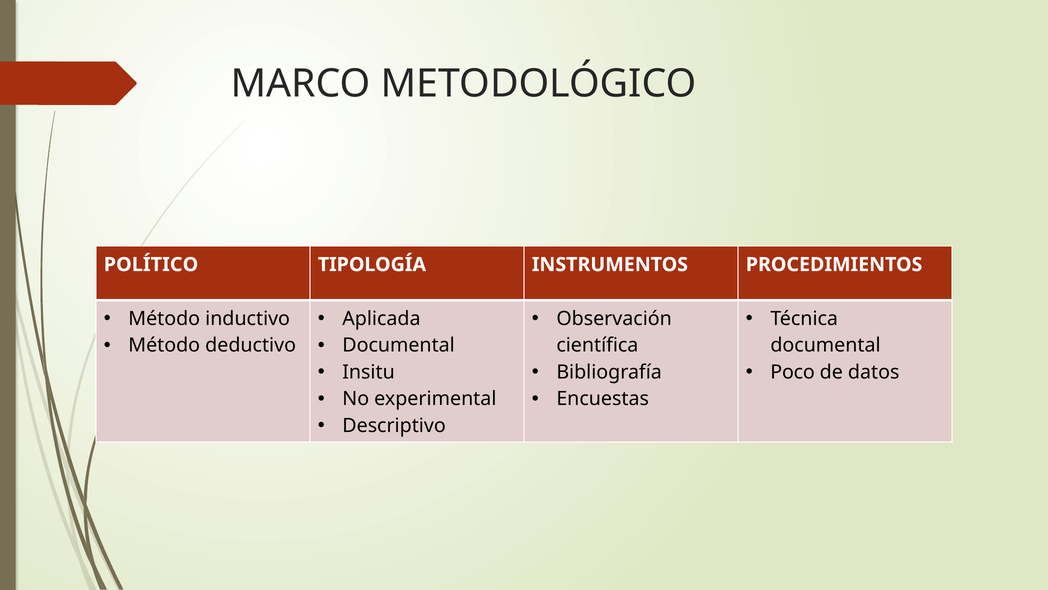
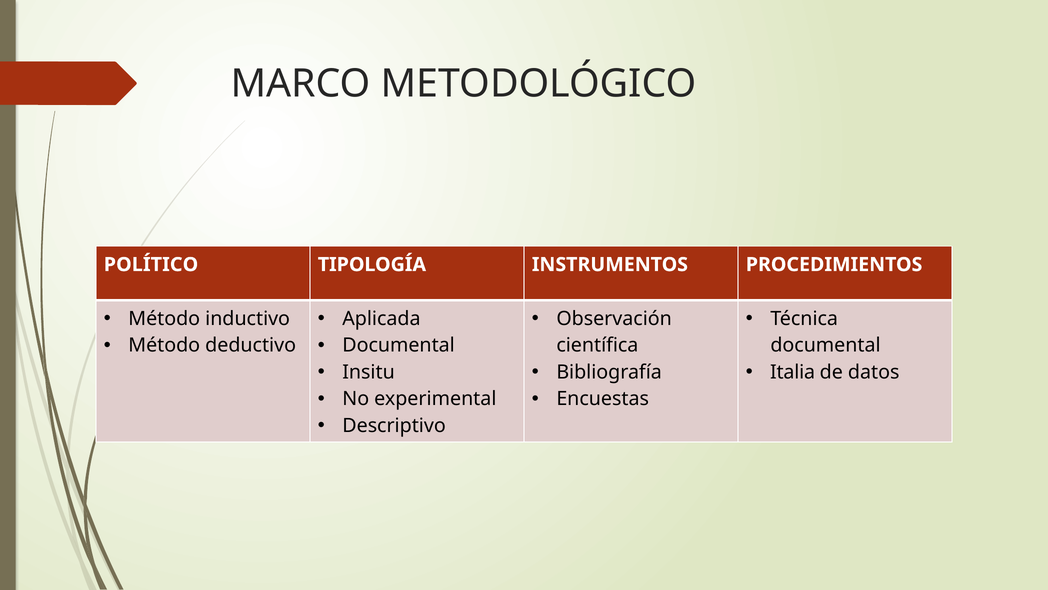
Poco: Poco -> Italia
